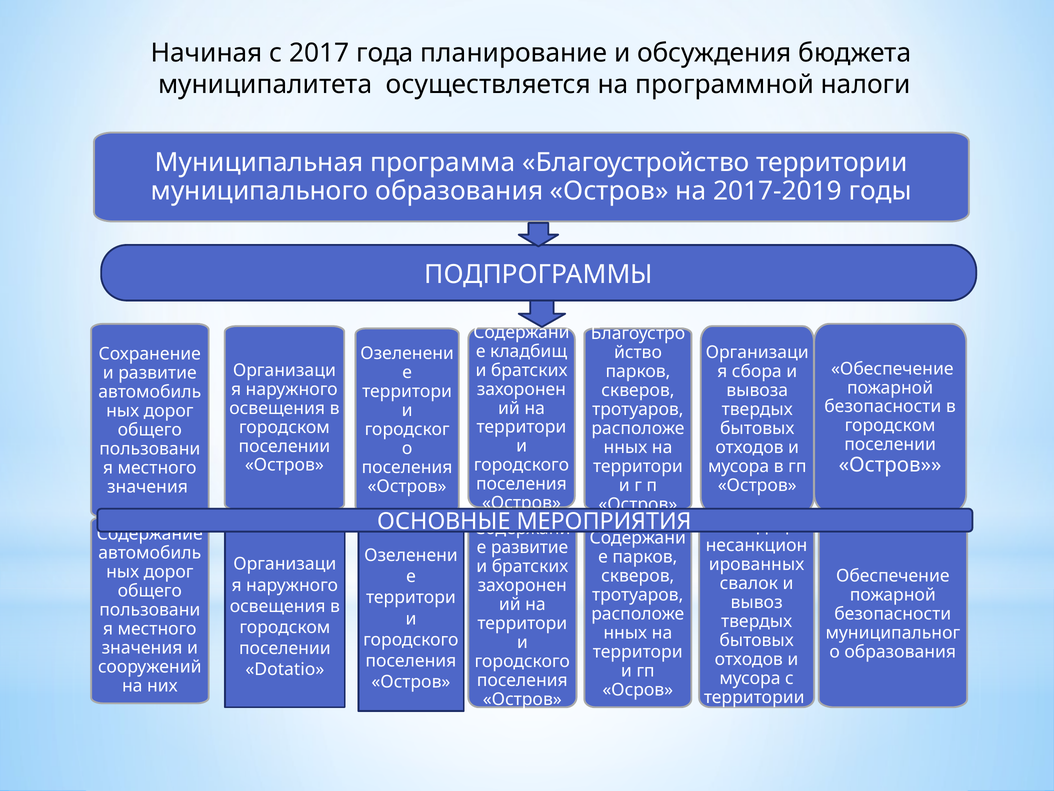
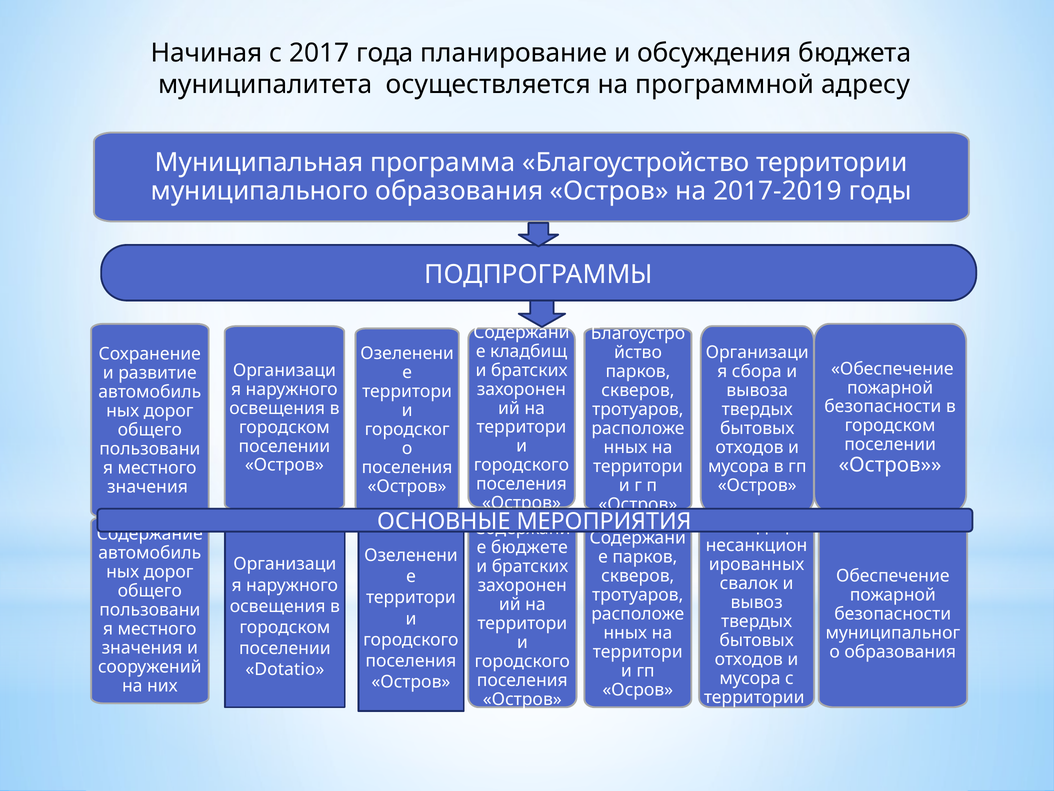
налоги: налоги -> адресу
развитие at (530, 547): развитие -> бюджете
